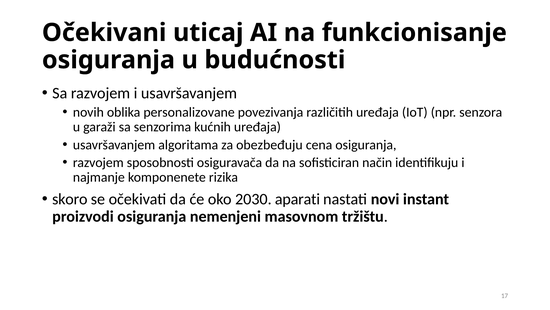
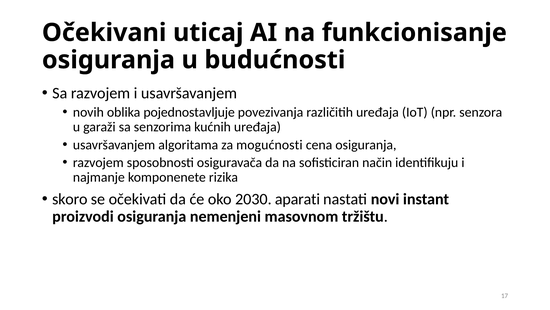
personalizovane: personalizovane -> pojednostavljuje
obezbeđuju: obezbeđuju -> mogućnosti
